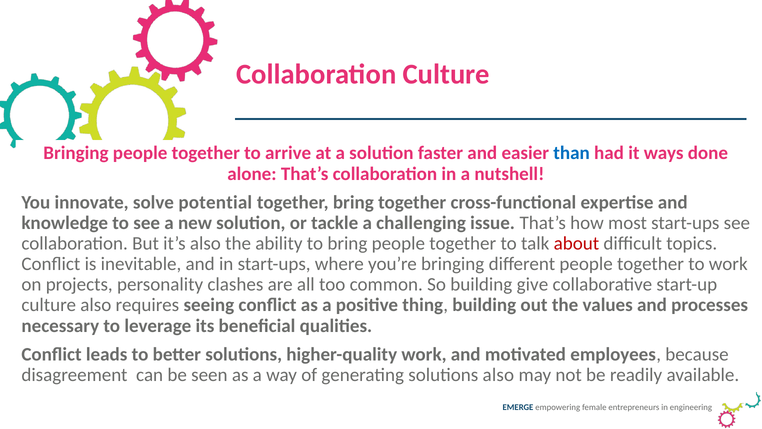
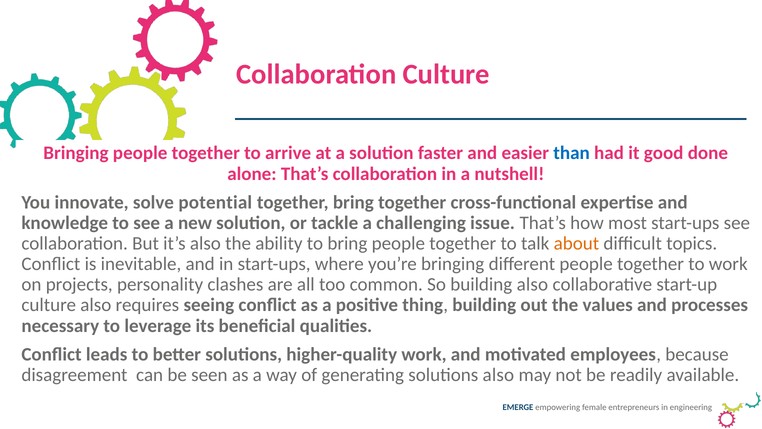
ways: ways -> good
about colour: red -> orange
building give: give -> also
